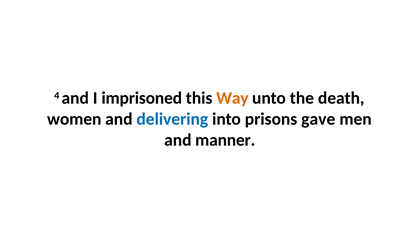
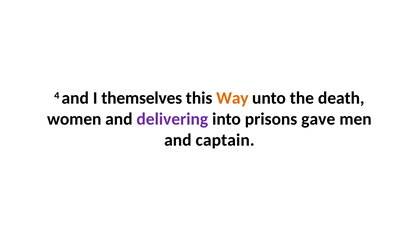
imprisoned: imprisoned -> themselves
delivering colour: blue -> purple
manner: manner -> captain
